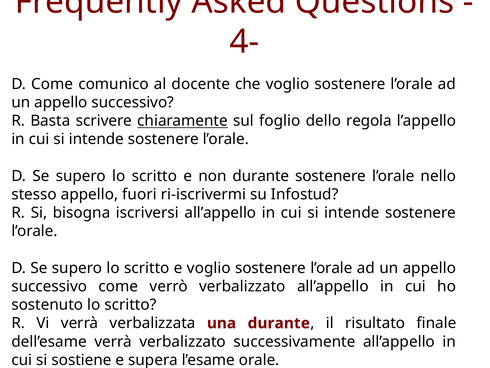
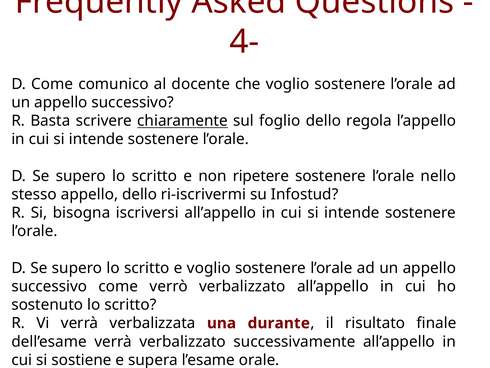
non durante: durante -> ripetere
appello fuori: fuori -> dello
